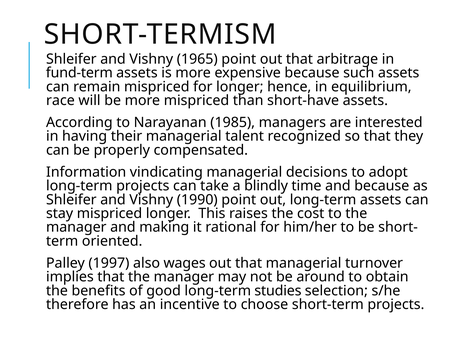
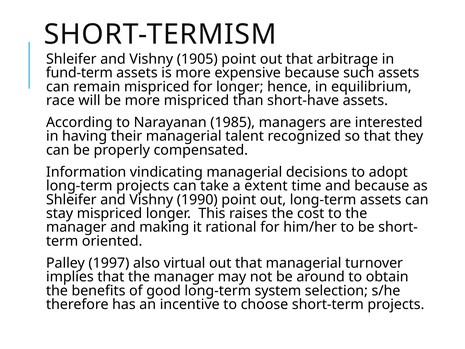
1965: 1965 -> 1905
blindly: blindly -> extent
wages: wages -> virtual
studies: studies -> system
